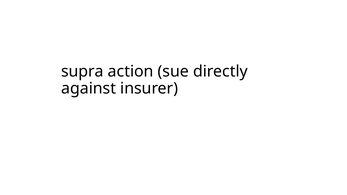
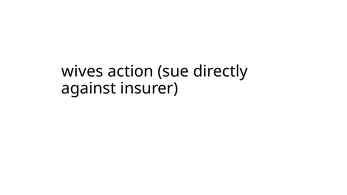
supra: supra -> wives
